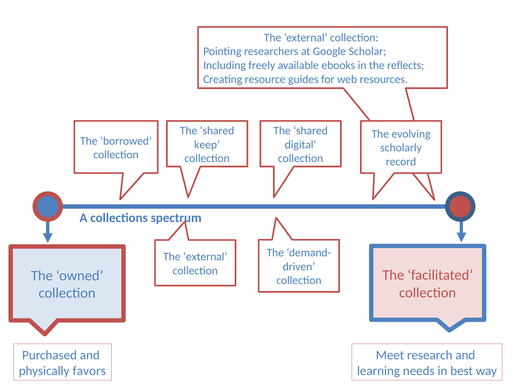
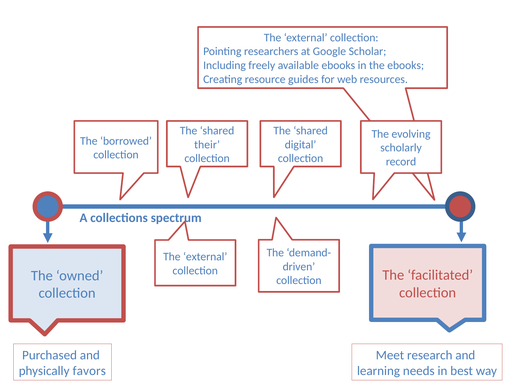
the reflects: reflects -> ebooks
keep: keep -> their
